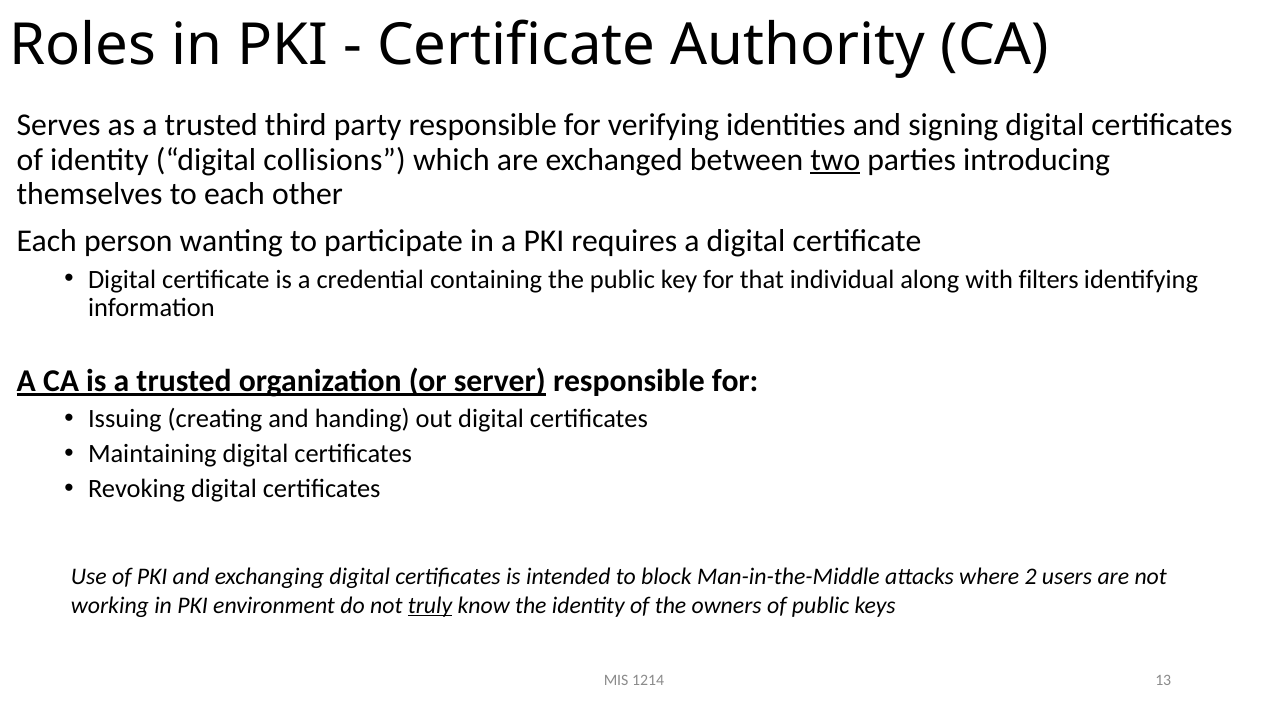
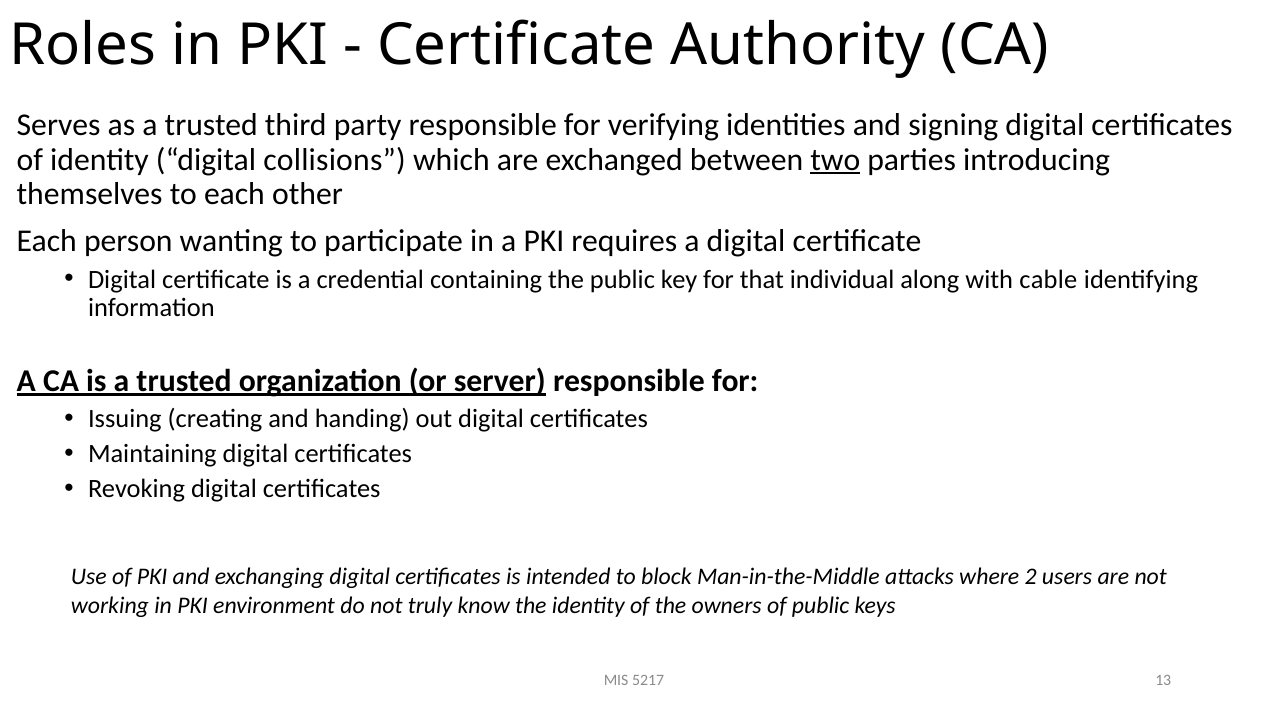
filters: filters -> cable
truly underline: present -> none
1214: 1214 -> 5217
